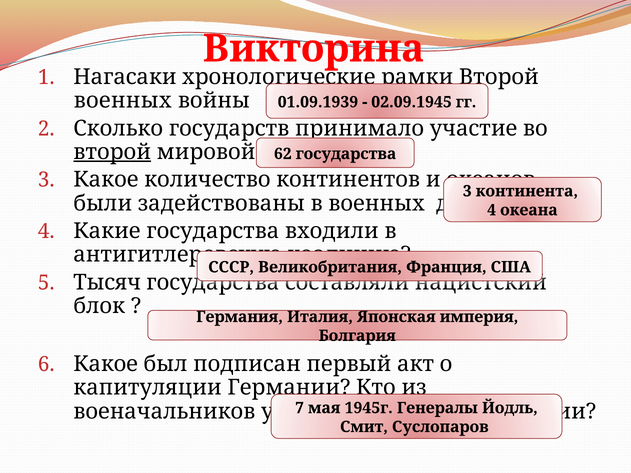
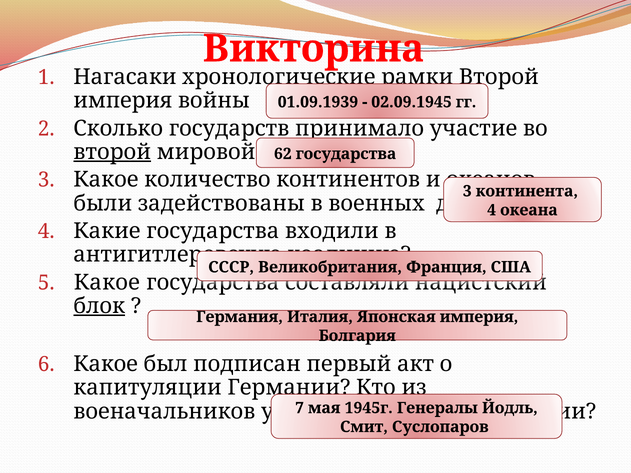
военных at (123, 101): военных -> империя
Тысяч at (107, 282): Тысяч -> Какое
блок underline: none -> present
